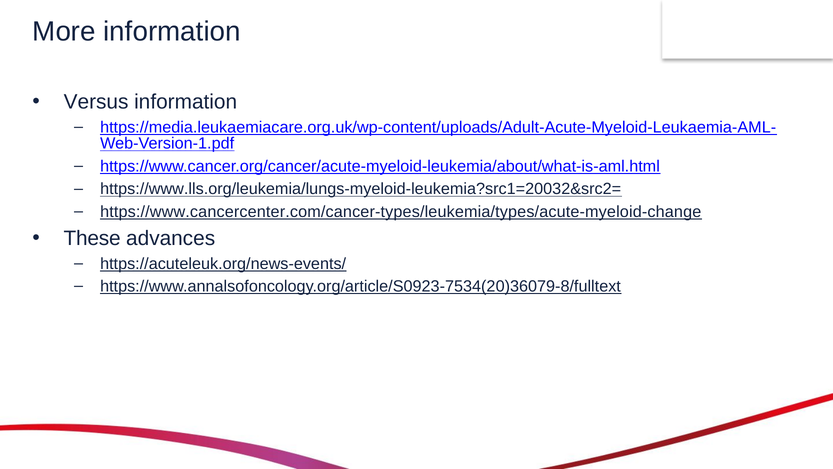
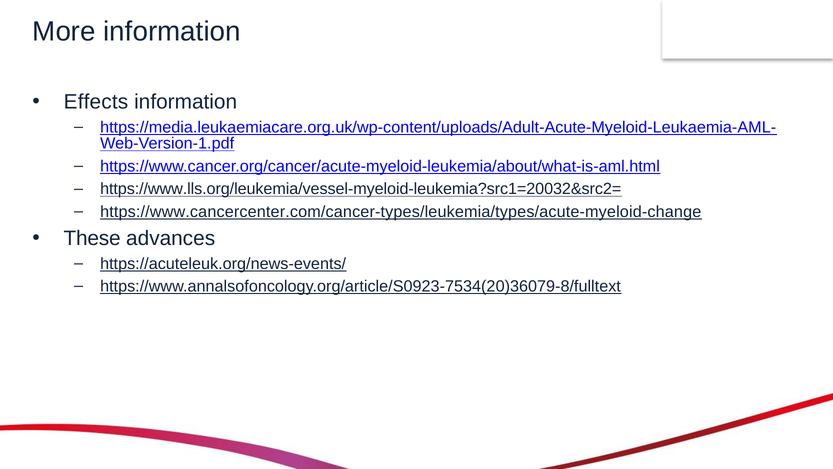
Versus: Versus -> Effects
https://www.lls.org/leukemia/lungs-myeloid-leukemia?src1=20032&src2=: https://www.lls.org/leukemia/lungs-myeloid-leukemia?src1=20032&src2= -> https://www.lls.org/leukemia/vessel-myeloid-leukemia?src1=20032&src2=
